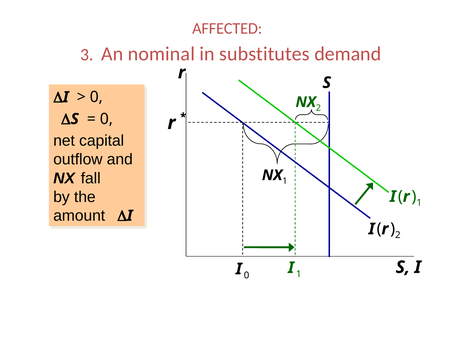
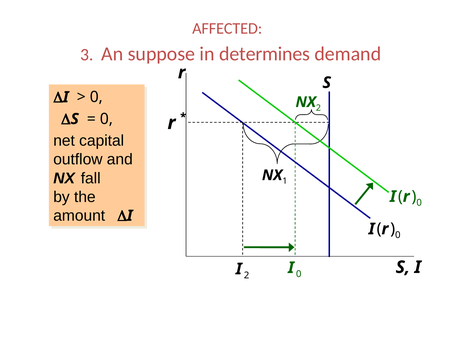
nominal: nominal -> suppose
substitutes: substitutes -> determines
1 at (419, 203): 1 -> 0
2 at (398, 235): 2 -> 0
I 0: 0 -> 2
I 1: 1 -> 0
